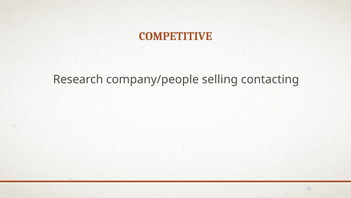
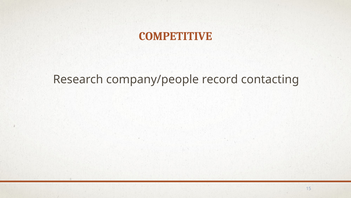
selling: selling -> record
